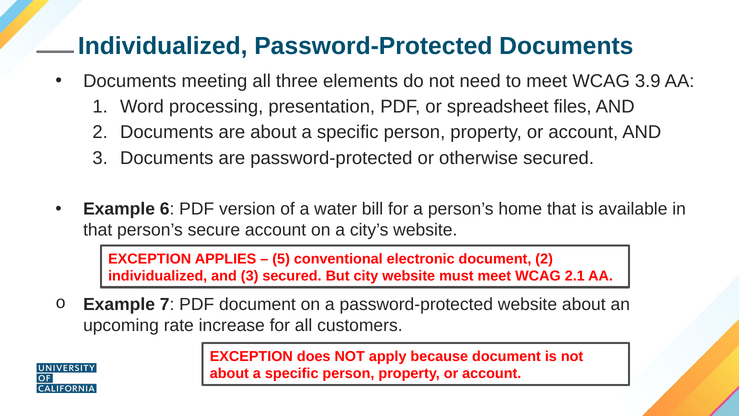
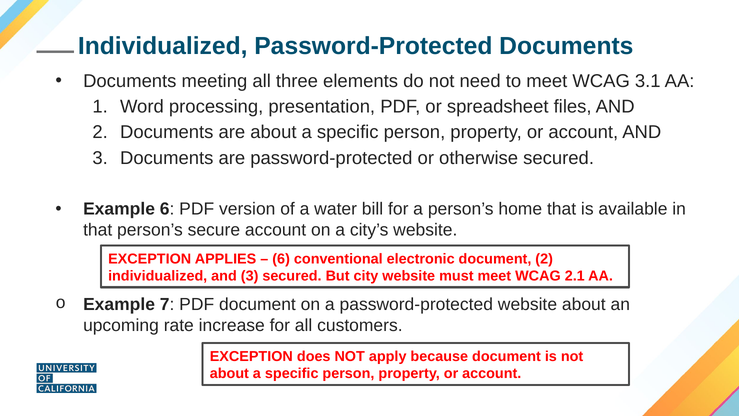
3.9: 3.9 -> 3.1
5 at (281, 259): 5 -> 6
